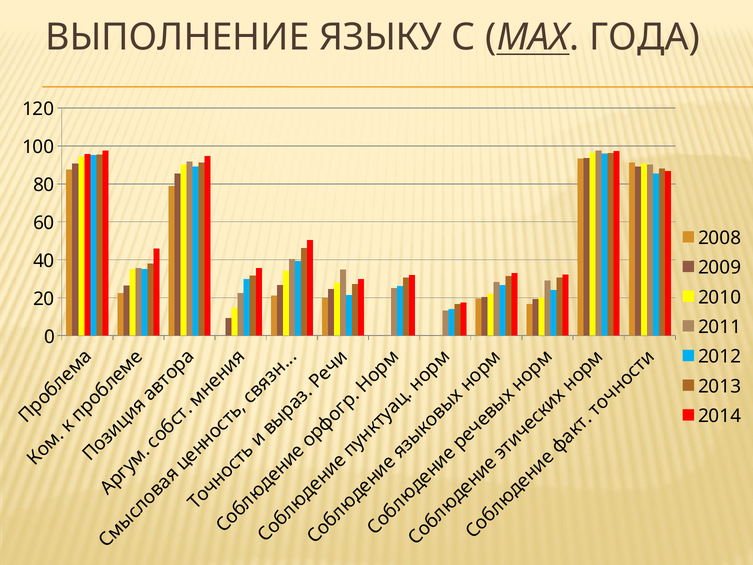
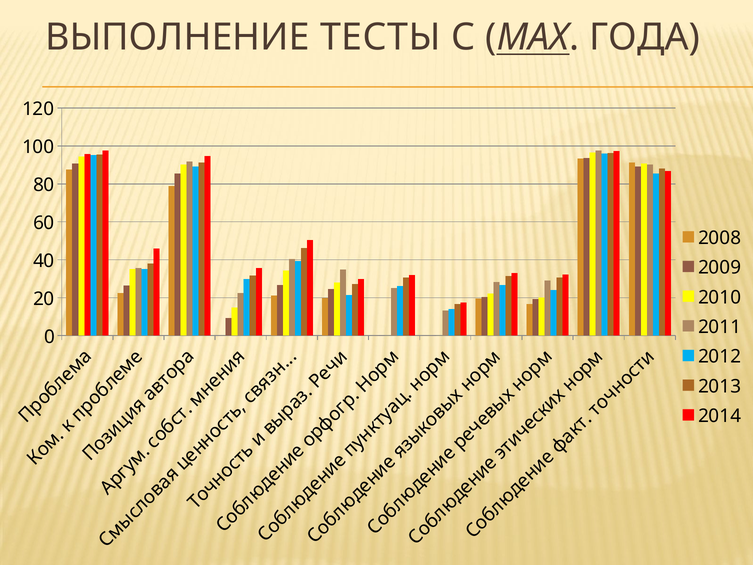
ЯЗЫКУ: ЯЗЫКУ -> ТЕСТЫ
